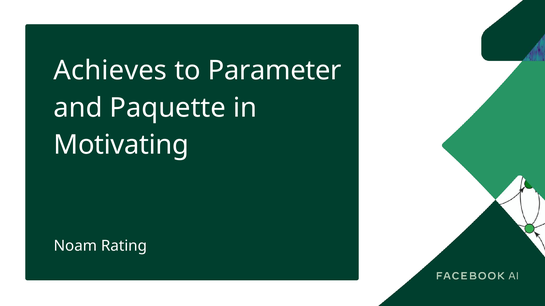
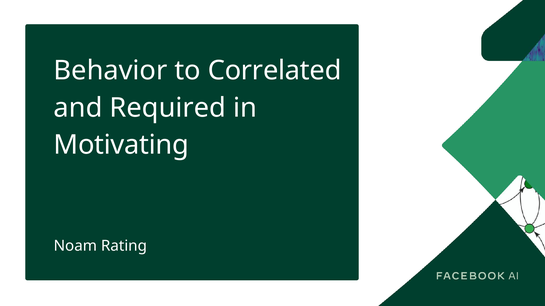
Achieves: Achieves -> Behavior
Parameter: Parameter -> Correlated
Paquette: Paquette -> Required
